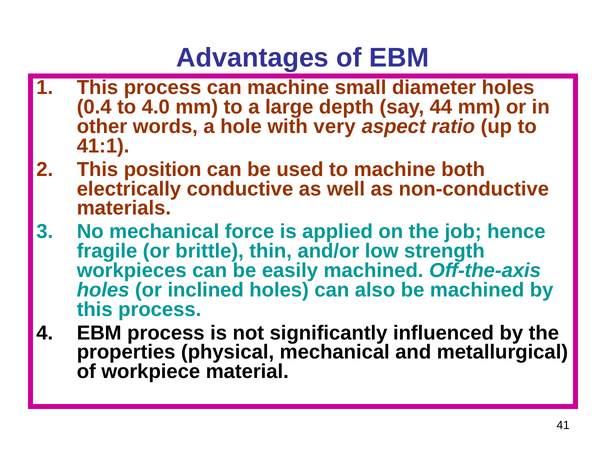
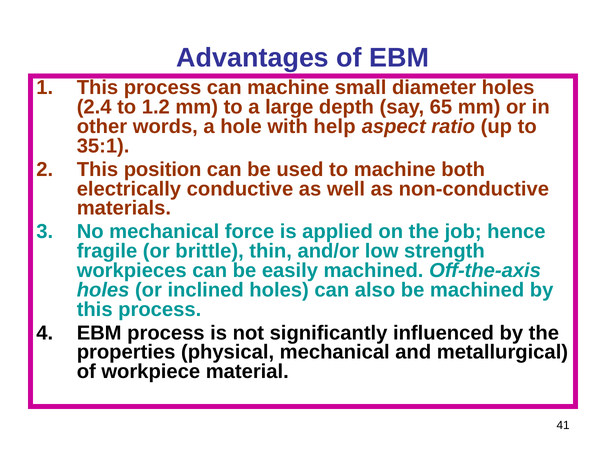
0.4: 0.4 -> 2.4
4.0: 4.0 -> 1.2
44: 44 -> 65
very: very -> help
41:1: 41:1 -> 35:1
